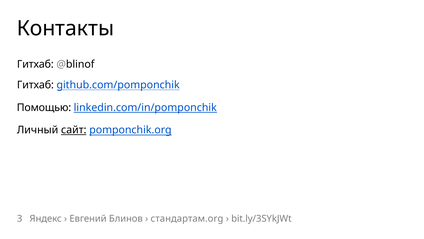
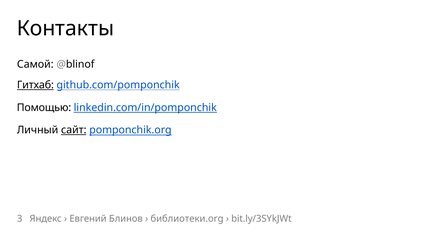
Гитхаб at (35, 64): Гитхаб -> Самой
Гитхаб at (35, 85) underline: none -> present
стандартам.org: стандартам.org -> библиотеки.org
